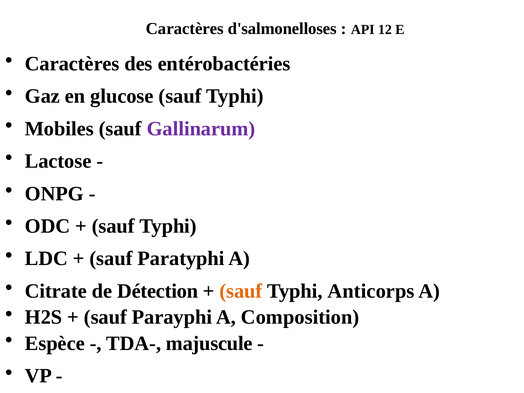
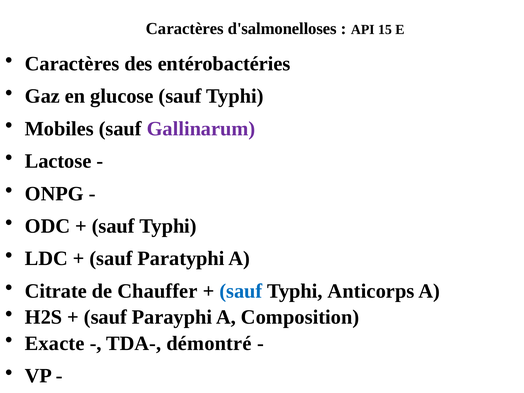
12: 12 -> 15
Détection: Détection -> Chauffer
sauf at (241, 291) colour: orange -> blue
Espèce: Espèce -> Exacte
majuscule: majuscule -> démontré
